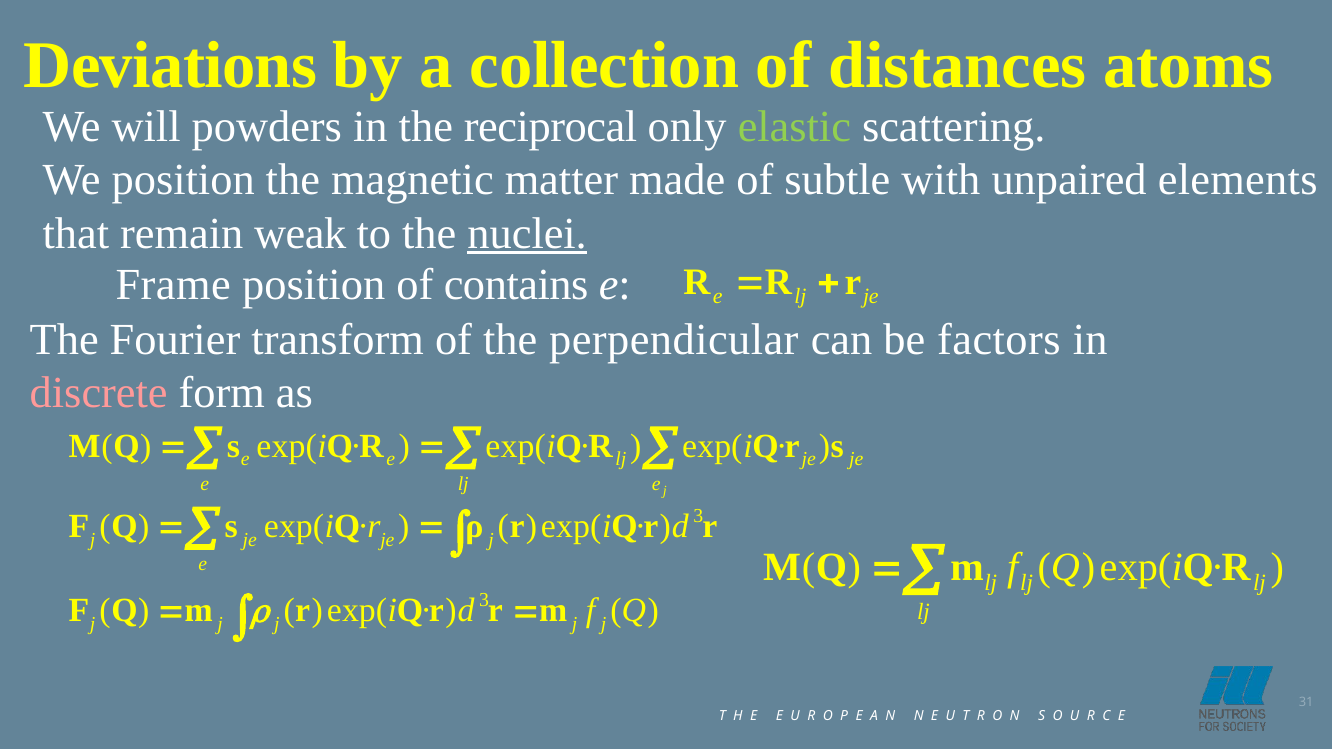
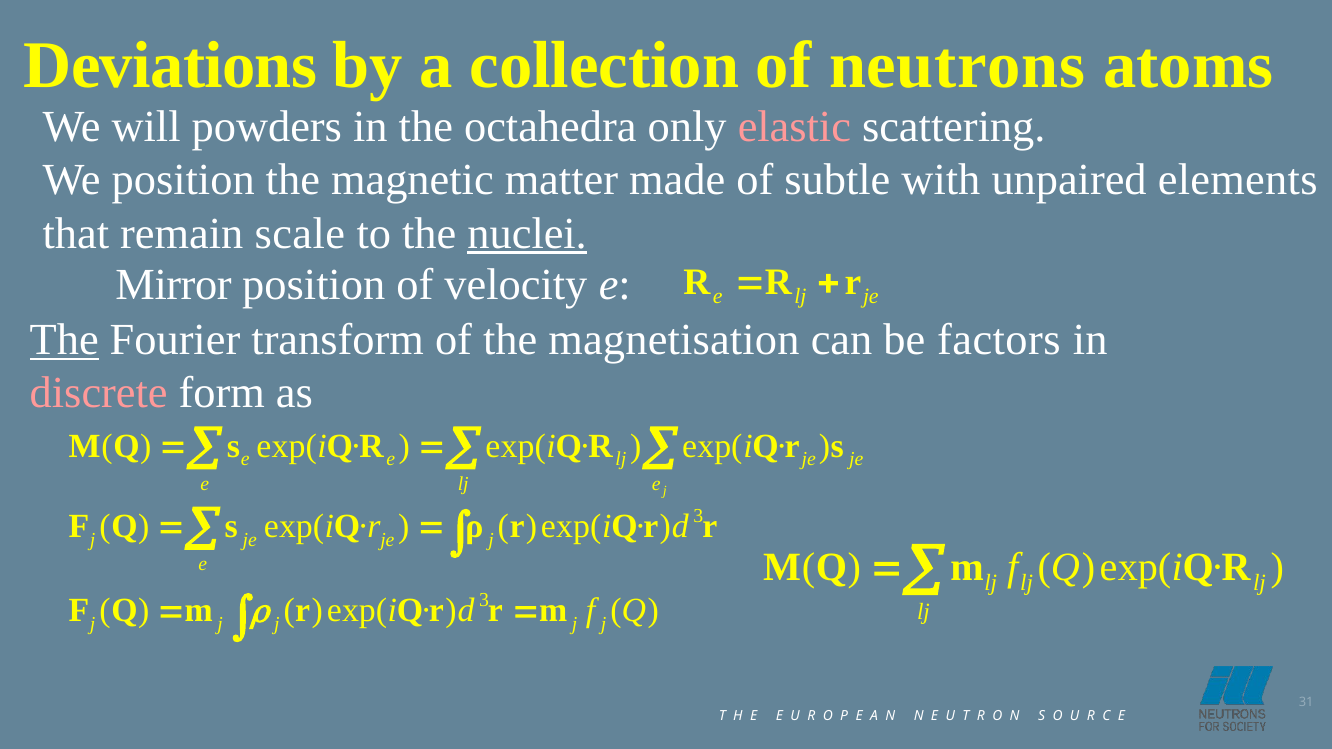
distances: distances -> neutrons
reciprocal: reciprocal -> octahedra
elastic colour: light green -> pink
weak: weak -> scale
Frame: Frame -> Mirror
contains: contains -> velocity
The at (64, 340) underline: none -> present
perpendicular: perpendicular -> magnetisation
